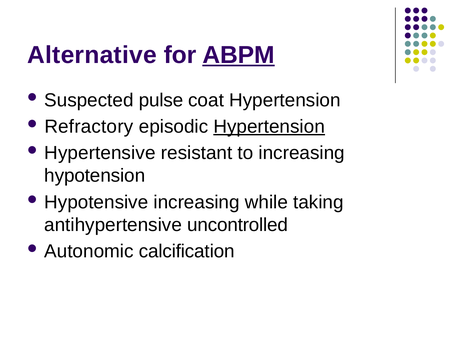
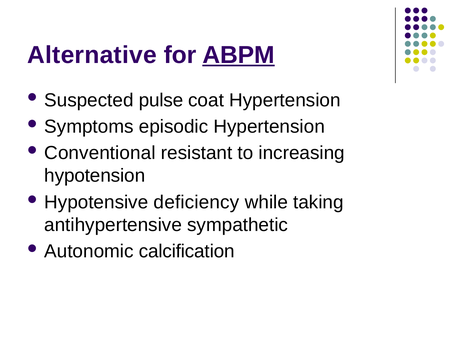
Refractory: Refractory -> Symptoms
Hypertension at (269, 127) underline: present -> none
Hypertensive: Hypertensive -> Conventional
Hypotensive increasing: increasing -> deficiency
uncontrolled: uncontrolled -> sympathetic
